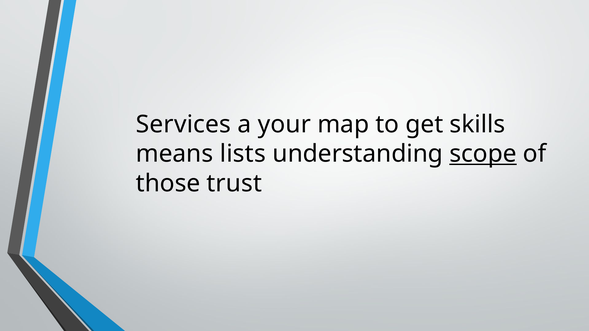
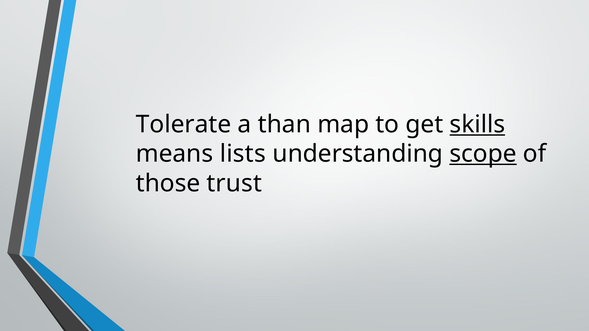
Services: Services -> Tolerate
your: your -> than
skills underline: none -> present
